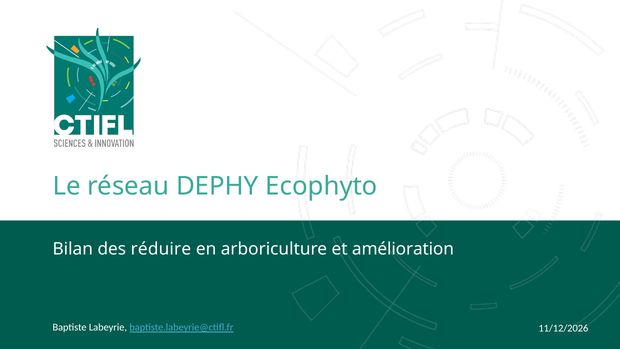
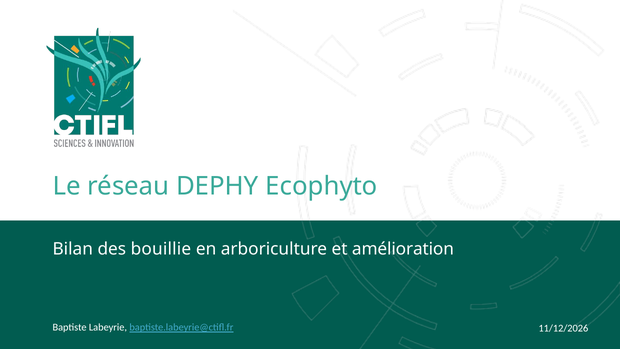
réduire: réduire -> bouillie
